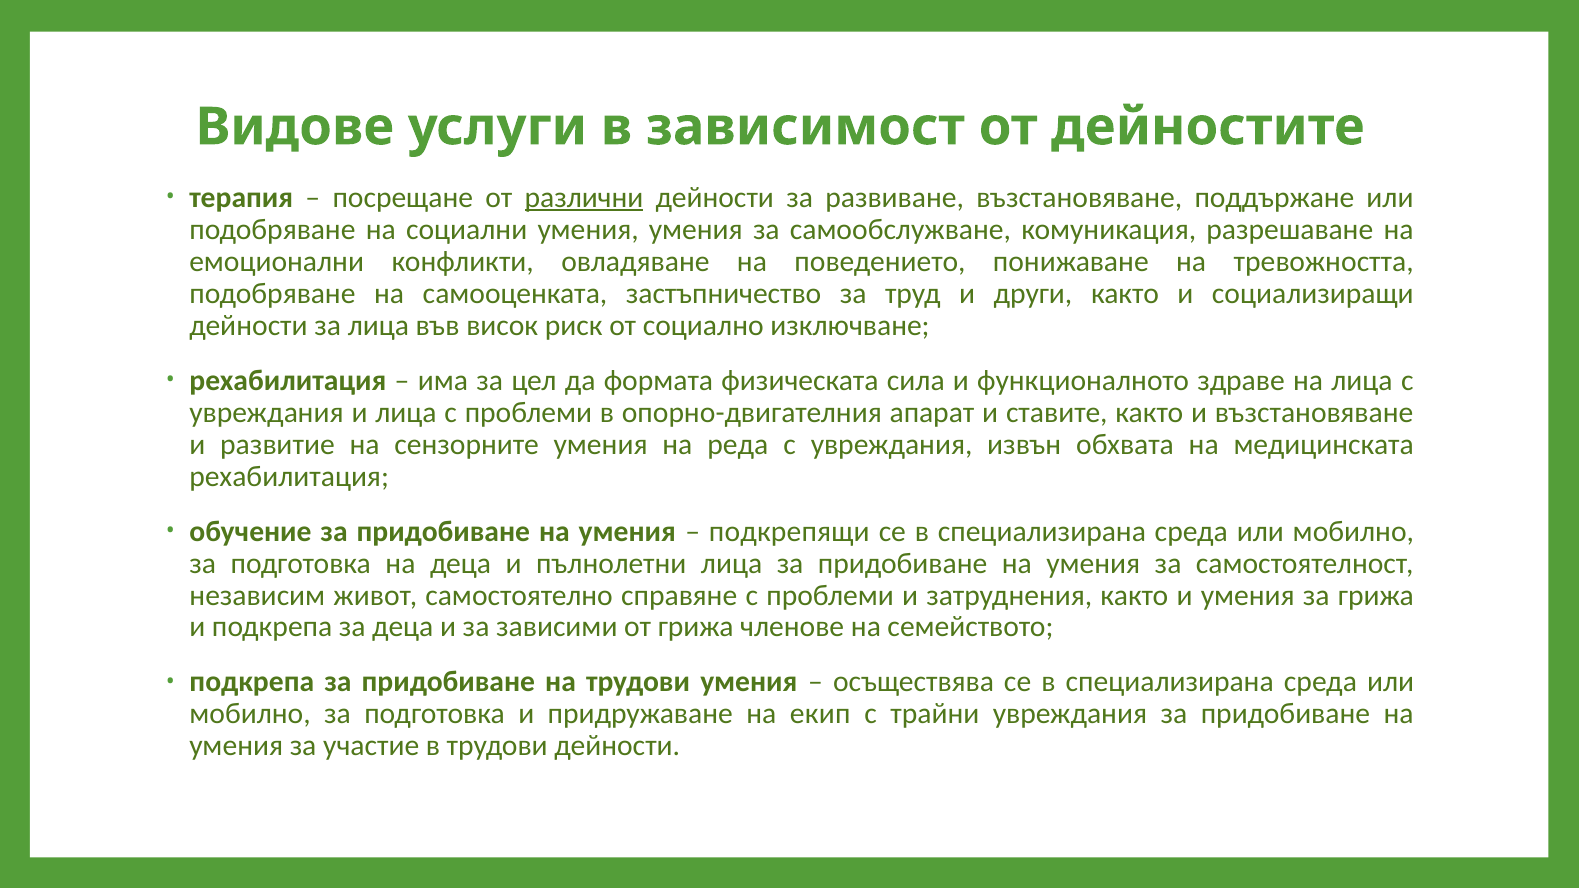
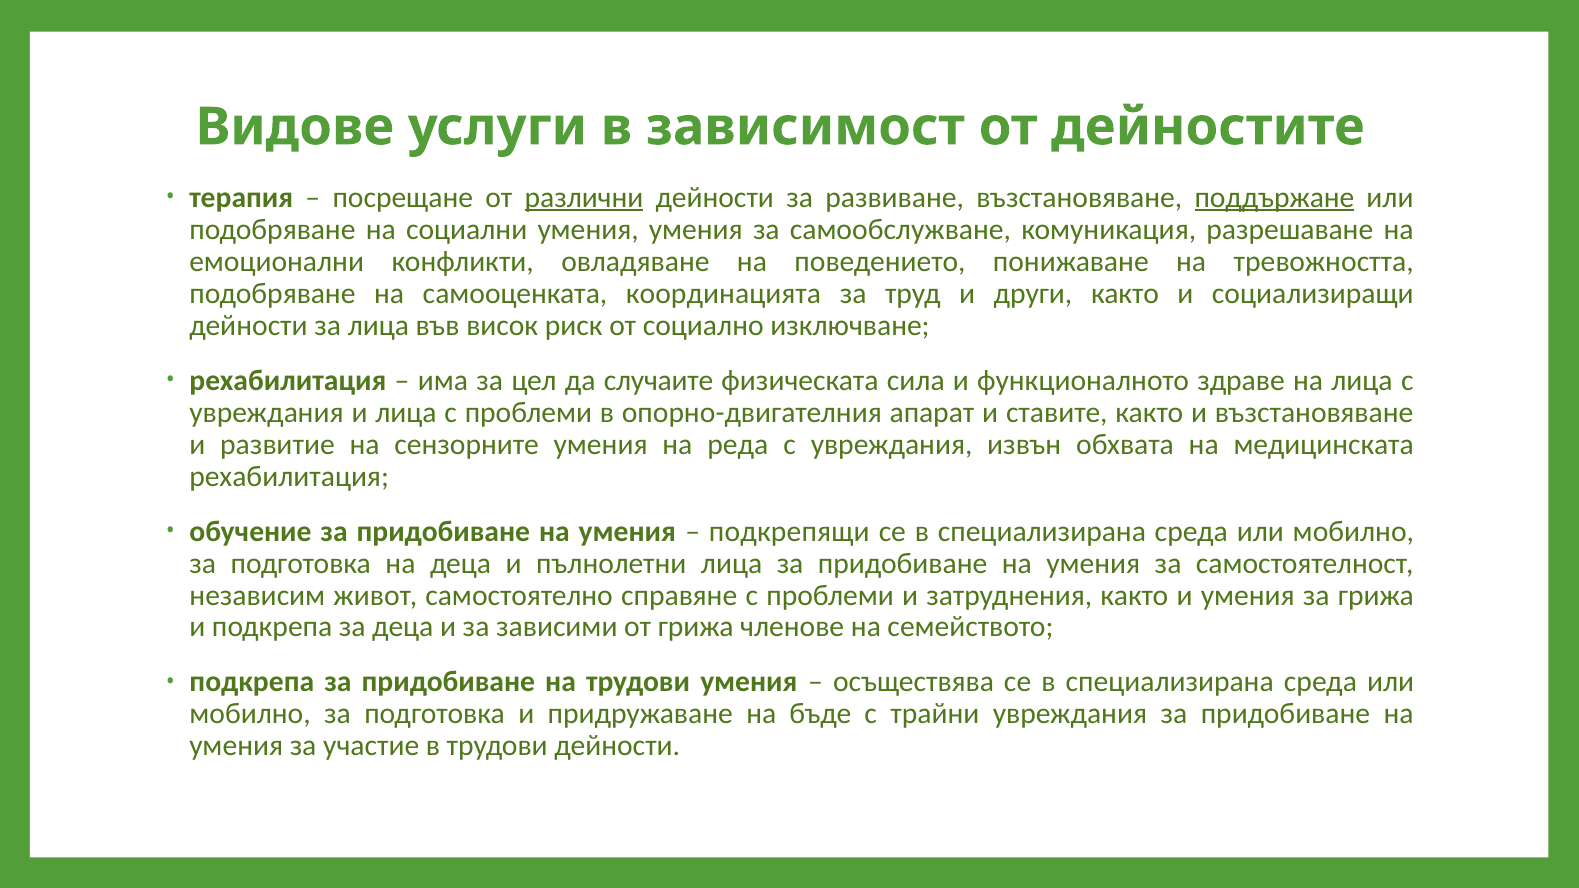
поддържане underline: none -> present
застъпничество: застъпничество -> координацията
формата: формата -> случаите
екип: екип -> бъде
